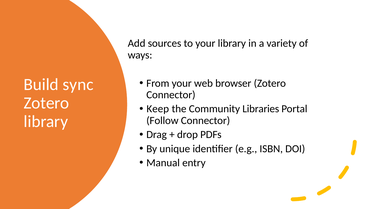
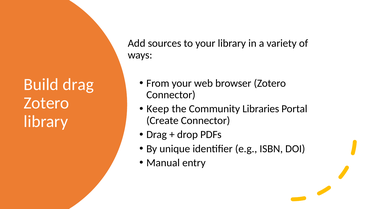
Build sync: sync -> drag
Follow: Follow -> Create
